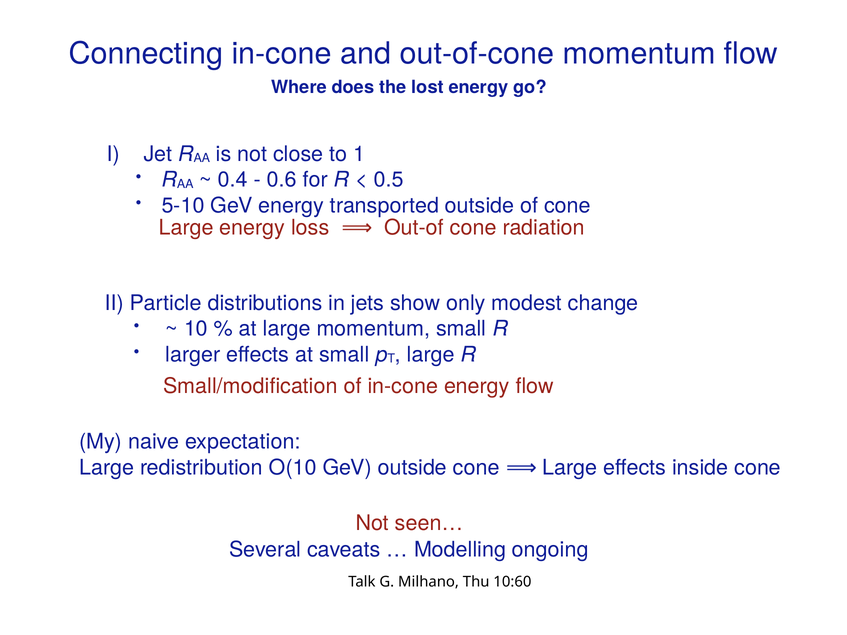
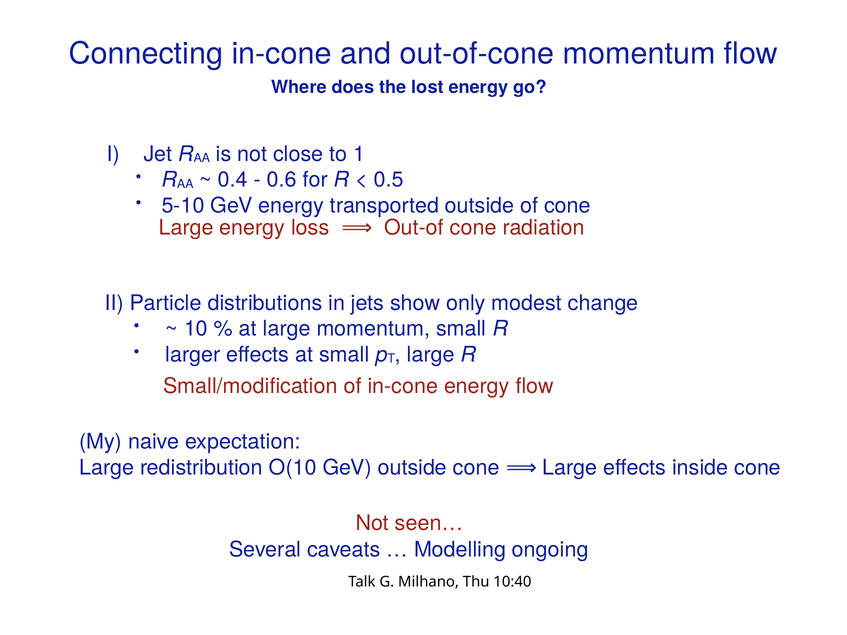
10:60: 10:60 -> 10:40
